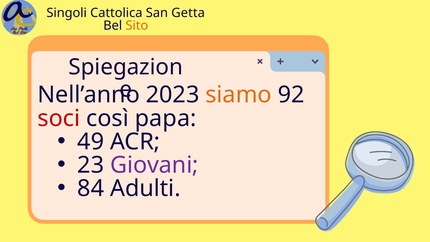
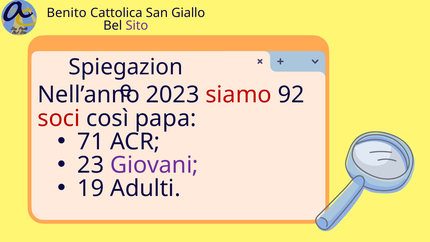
Singoli: Singoli -> Benito
Getta: Getta -> Giallo
Sito colour: orange -> purple
siamo colour: orange -> red
49: 49 -> 71
84: 84 -> 19
